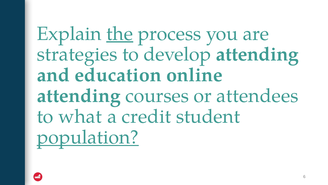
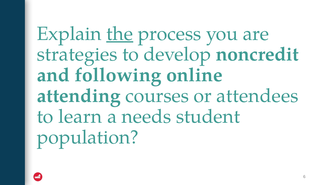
develop attending: attending -> noncredit
education: education -> following
what: what -> learn
credit: credit -> needs
population underline: present -> none
